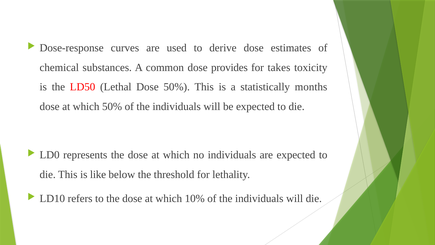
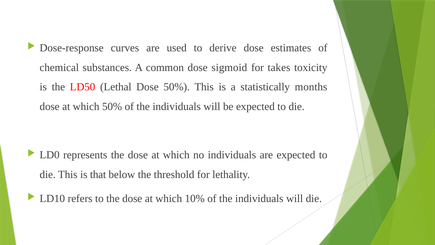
provides: provides -> sigmoid
like: like -> that
